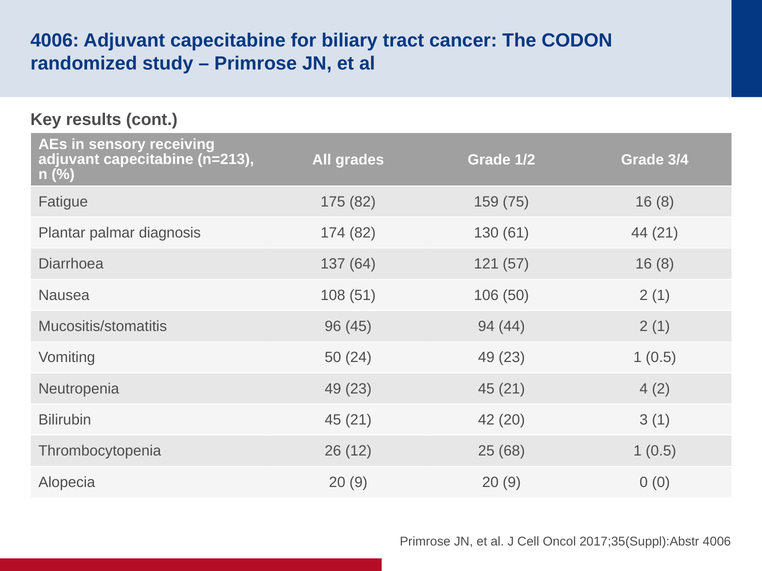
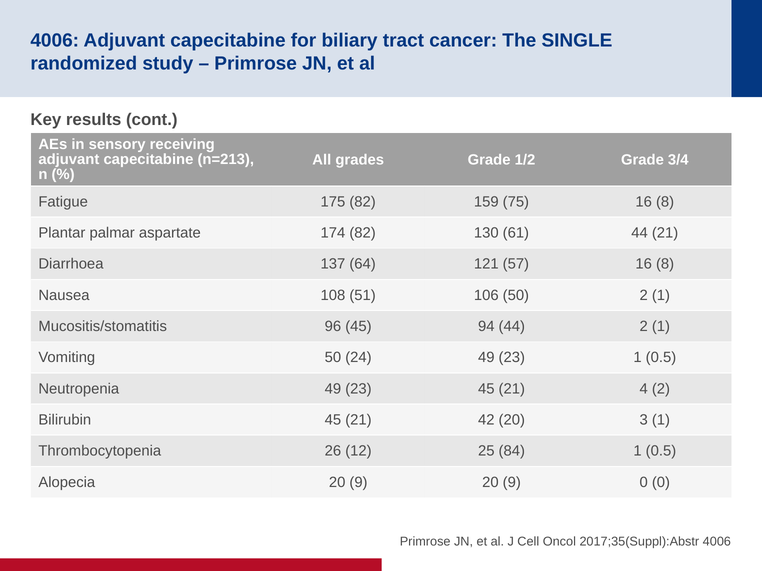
CODON: CODON -> SINGLE
diagnosis: diagnosis -> aspartate
68: 68 -> 84
